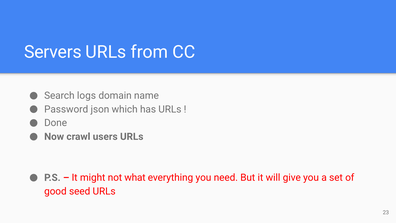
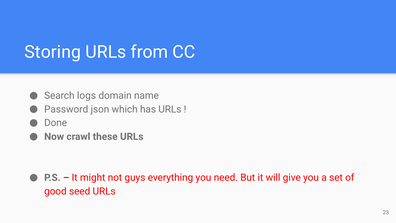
Servers: Servers -> Storing
users: users -> these
what: what -> guys
